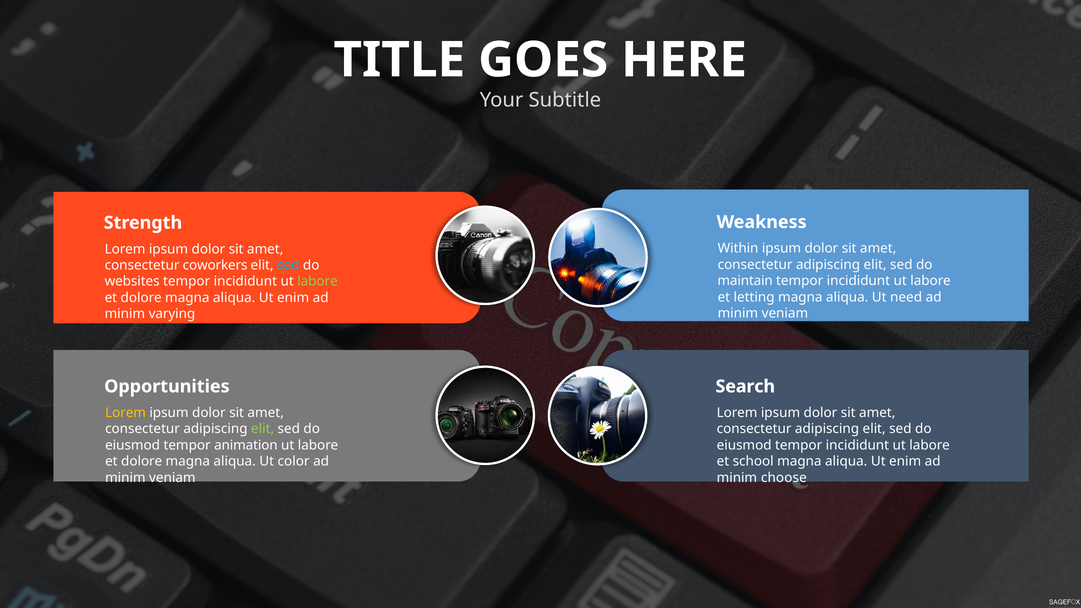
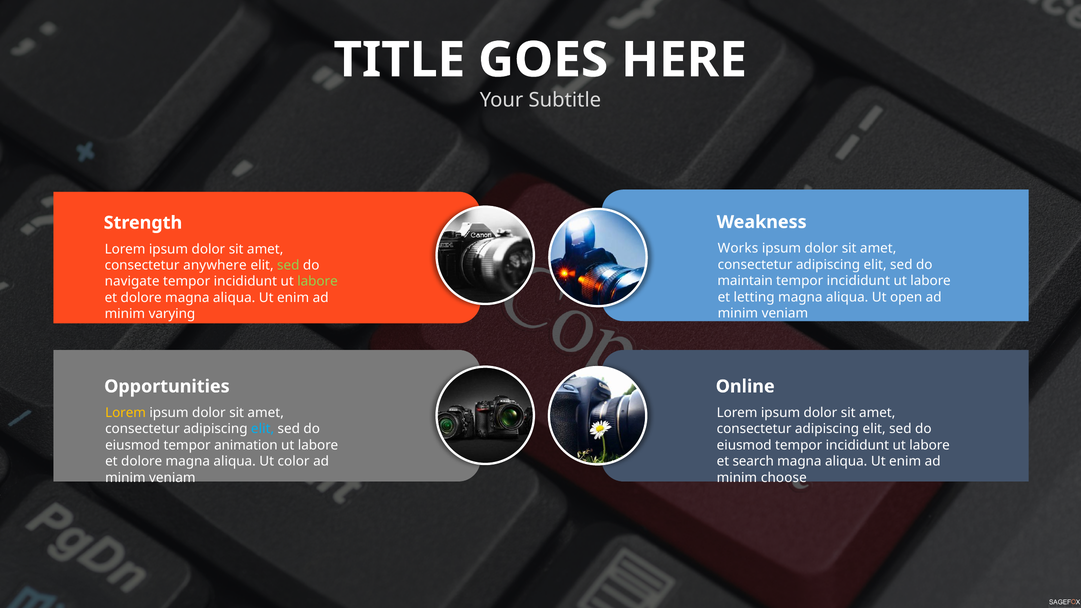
Within: Within -> Works
coworkers: coworkers -> anywhere
sed at (288, 265) colour: light blue -> light green
websites: websites -> navigate
need: need -> open
Search: Search -> Online
elit at (263, 429) colour: light green -> light blue
school: school -> search
